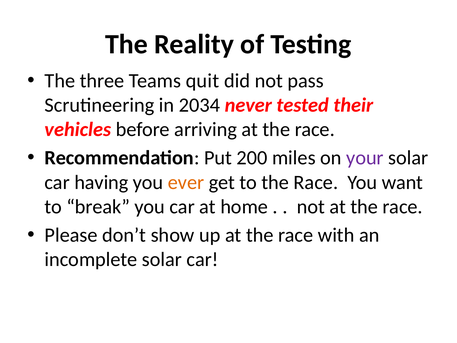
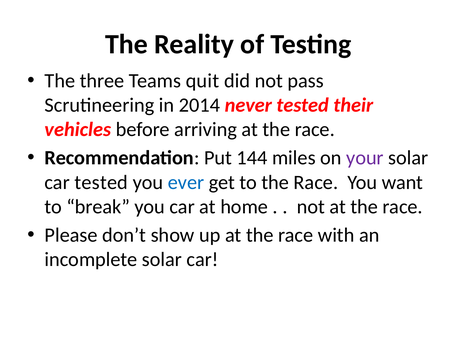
2034: 2034 -> 2014
200: 200 -> 144
car having: having -> tested
ever colour: orange -> blue
